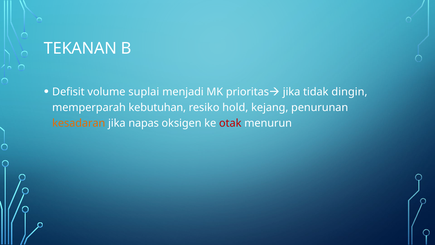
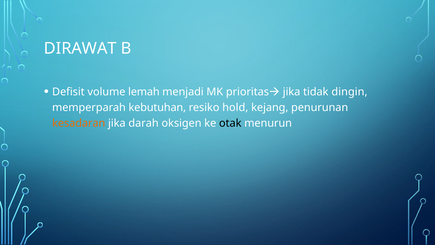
TEKANAN: TEKANAN -> DIRAWAT
suplai: suplai -> lemah
napas: napas -> darah
otak colour: red -> black
